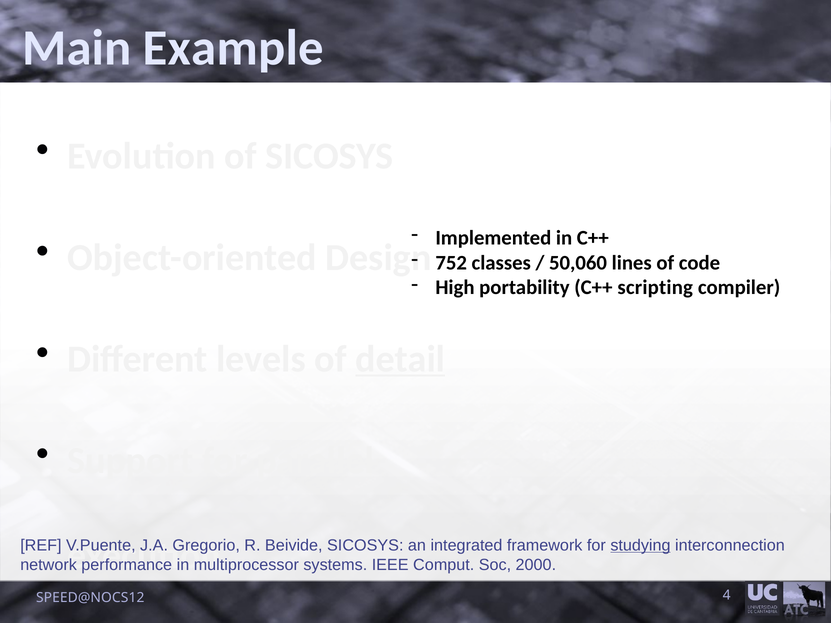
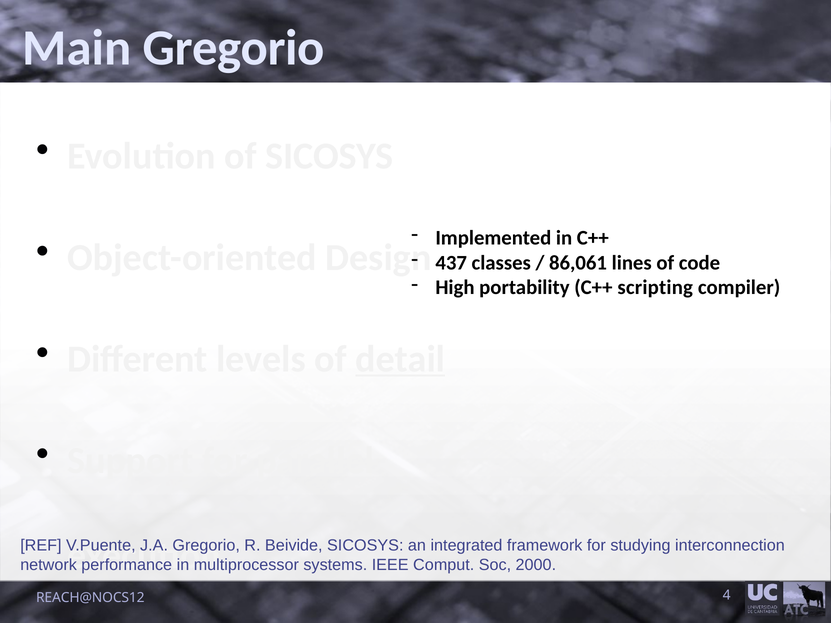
Main Example: Example -> Gregorio
752: 752 -> 437
50,060: 50,060 -> 86,061
studying underline: present -> none
SPEED@NOCS12: SPEED@NOCS12 -> REACH@NOCS12
